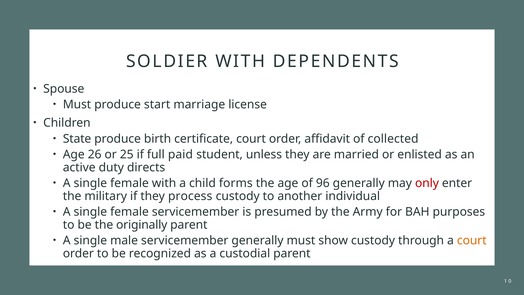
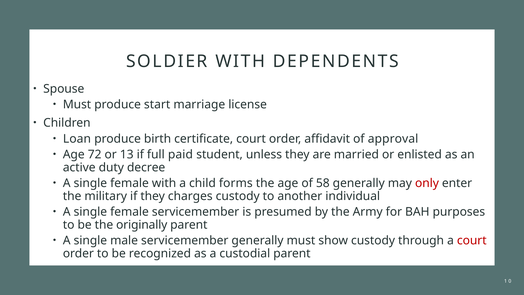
State: State -> Loan
collected: collected -> approval
26: 26 -> 72
25: 25 -> 13
directs: directs -> decree
96: 96 -> 58
process: process -> charges
court at (472, 240) colour: orange -> red
